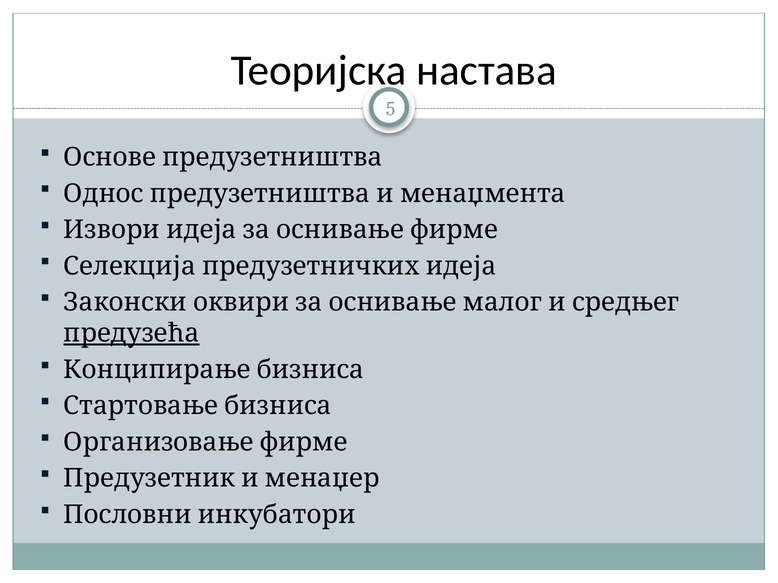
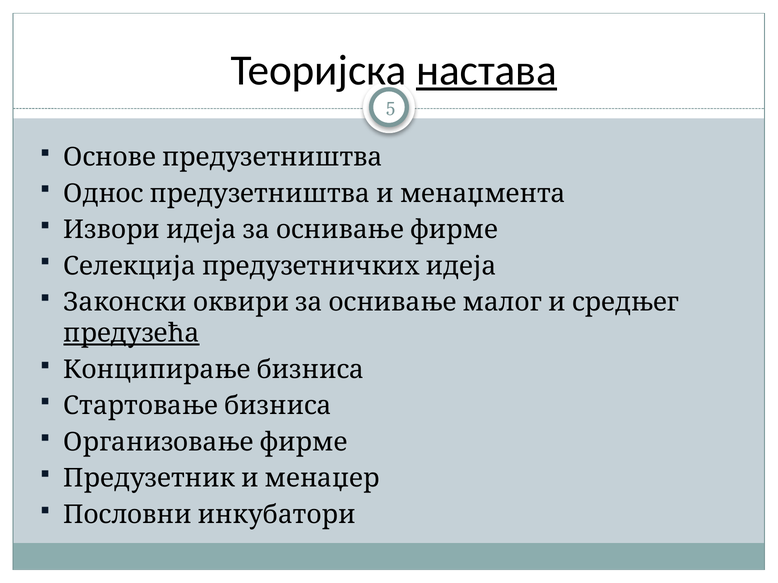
настава underline: none -> present
